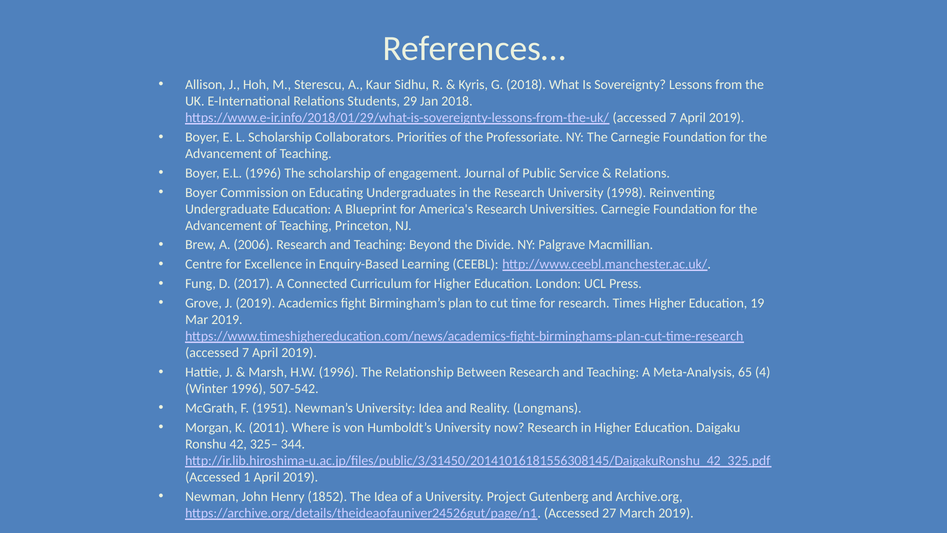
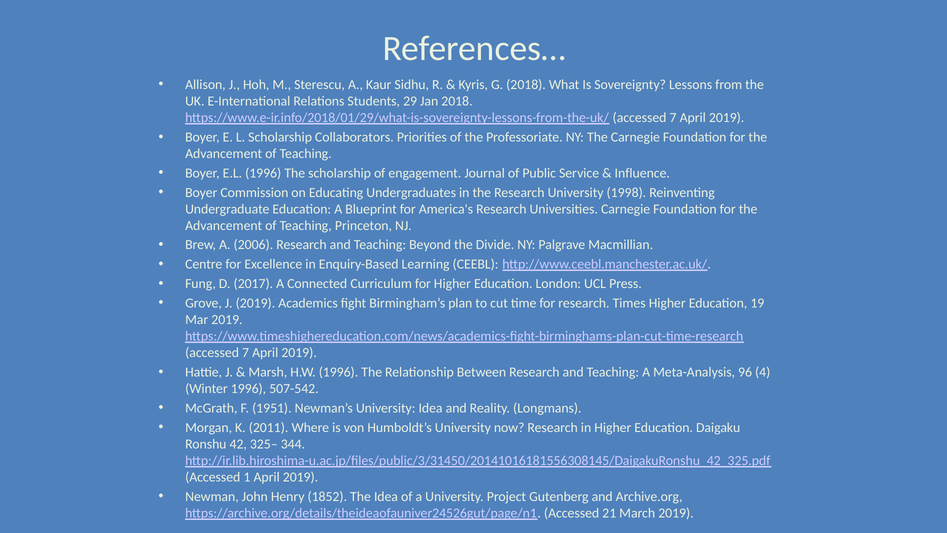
Relations at (642, 173): Relations -> Influence
65: 65 -> 96
27: 27 -> 21
